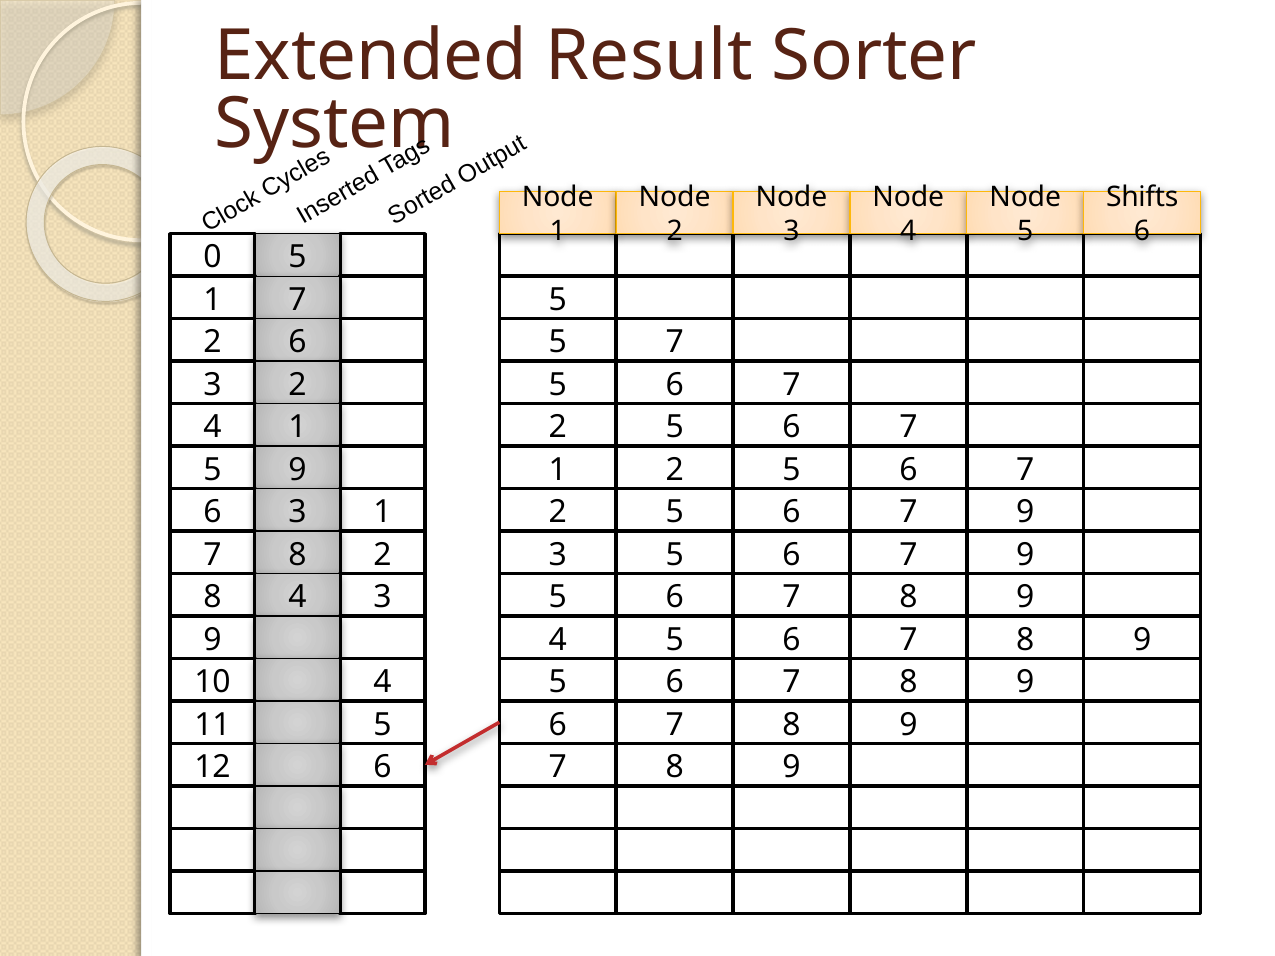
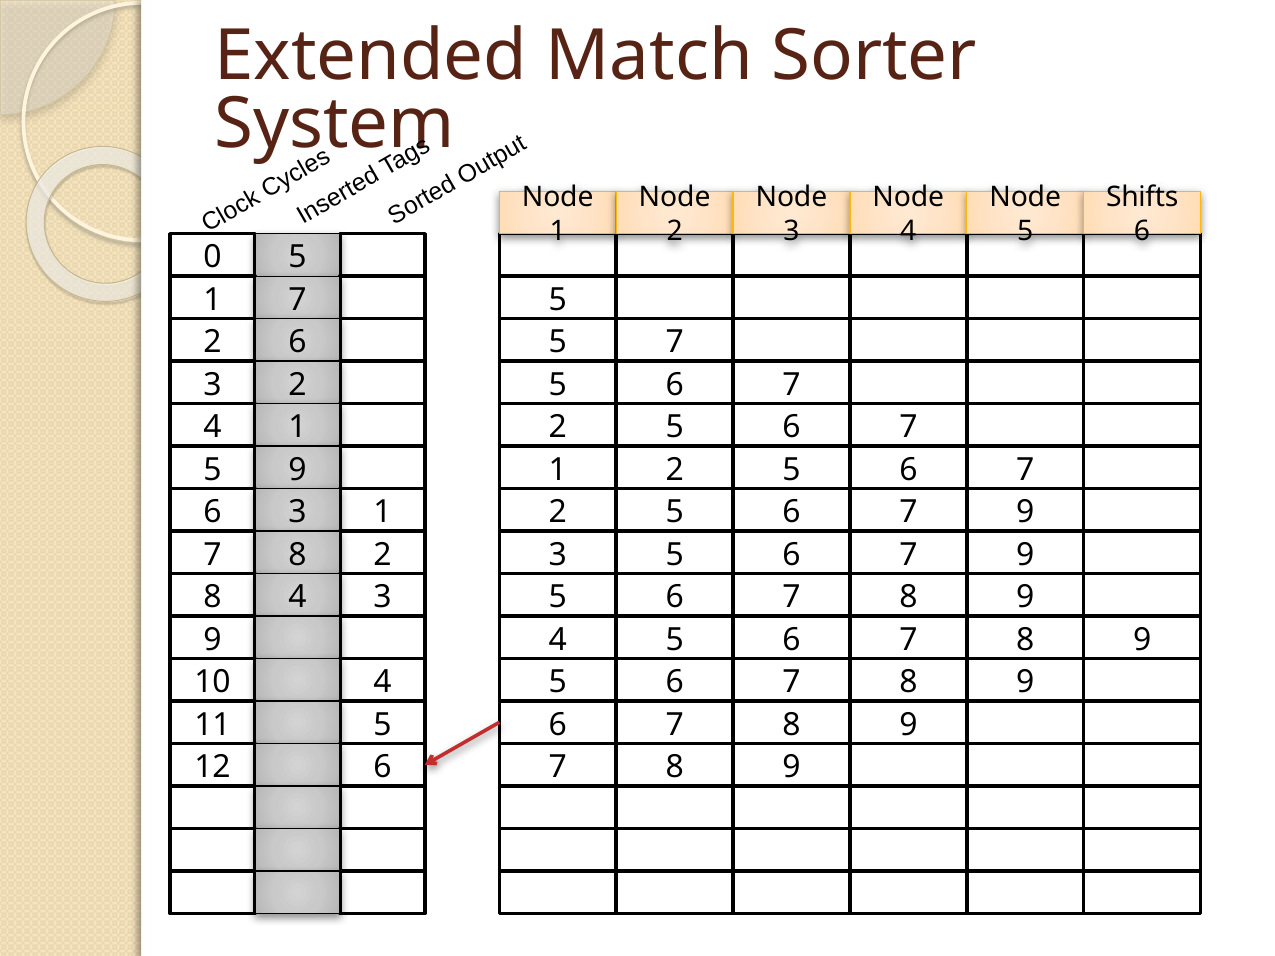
Result: Result -> Match
